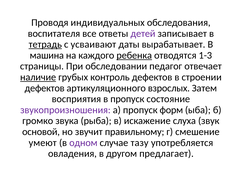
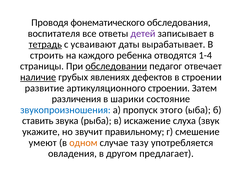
индивидуальных: индивидуальных -> фонематического
машина: машина -> строить
ребенка underline: present -> none
1-3: 1-3 -> 1-4
обследовании underline: none -> present
контроль: контроль -> явлениях
дефектов at (45, 88): дефектов -> развитие
артикуляционного взрослых: взрослых -> строении
восприятия: восприятия -> различения
в пропуск: пропуск -> шарики
звукопроизношения colour: purple -> blue
форм: форм -> этого
громко: громко -> ставить
основой: основой -> укажите
одном colour: purple -> orange
